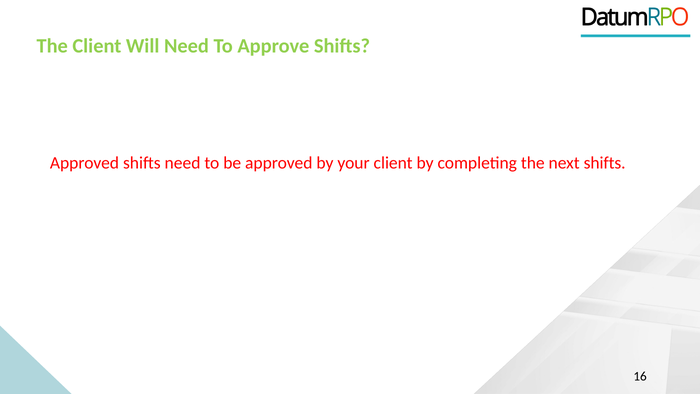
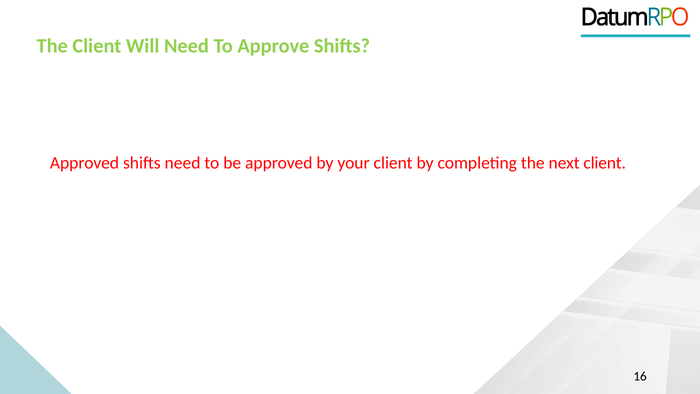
next shifts: shifts -> client
